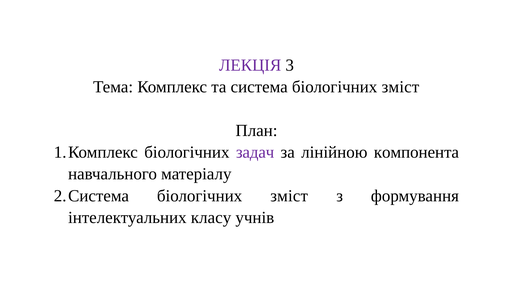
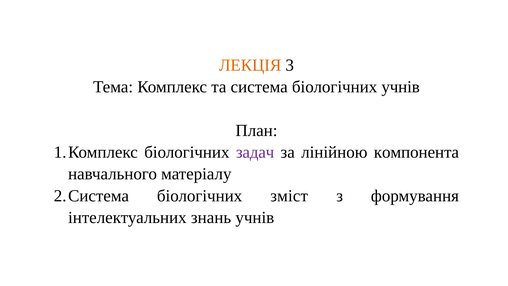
ЛЕКЦІЯ colour: purple -> orange
система біологічних зміст: зміст -> учнів
класу: класу -> знань
